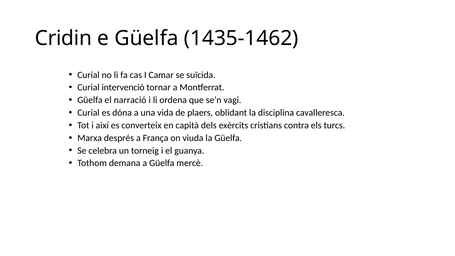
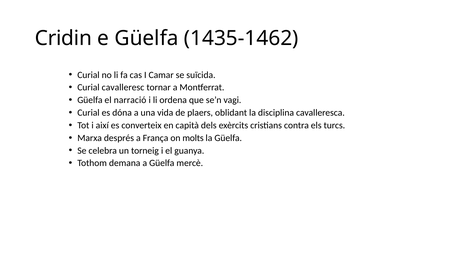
intervenció: intervenció -> cavalleresc
viuda: viuda -> molts
